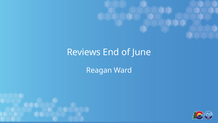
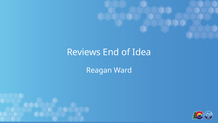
June: June -> Idea
